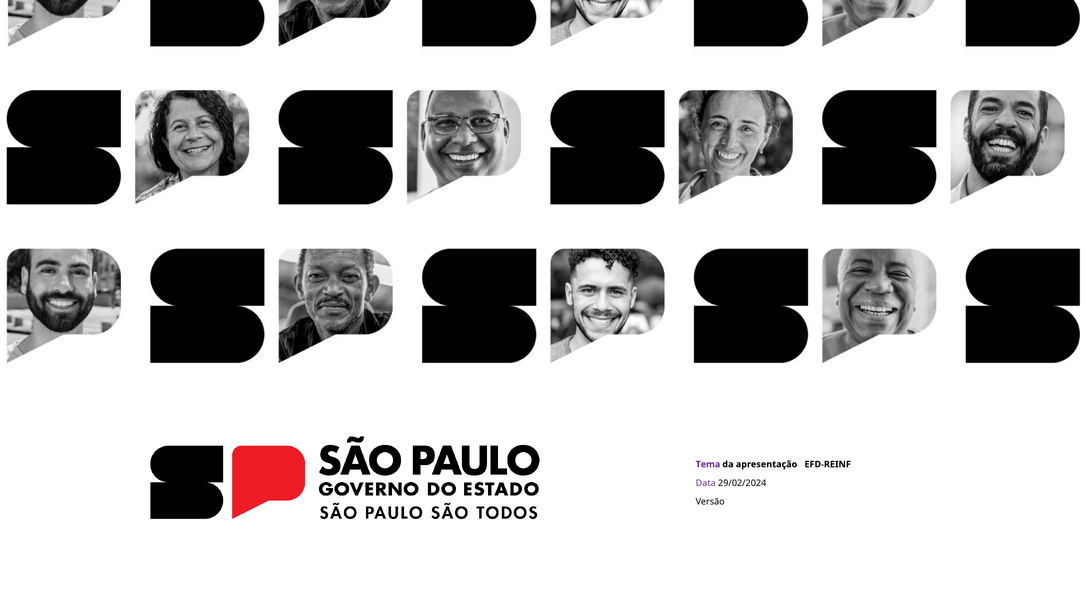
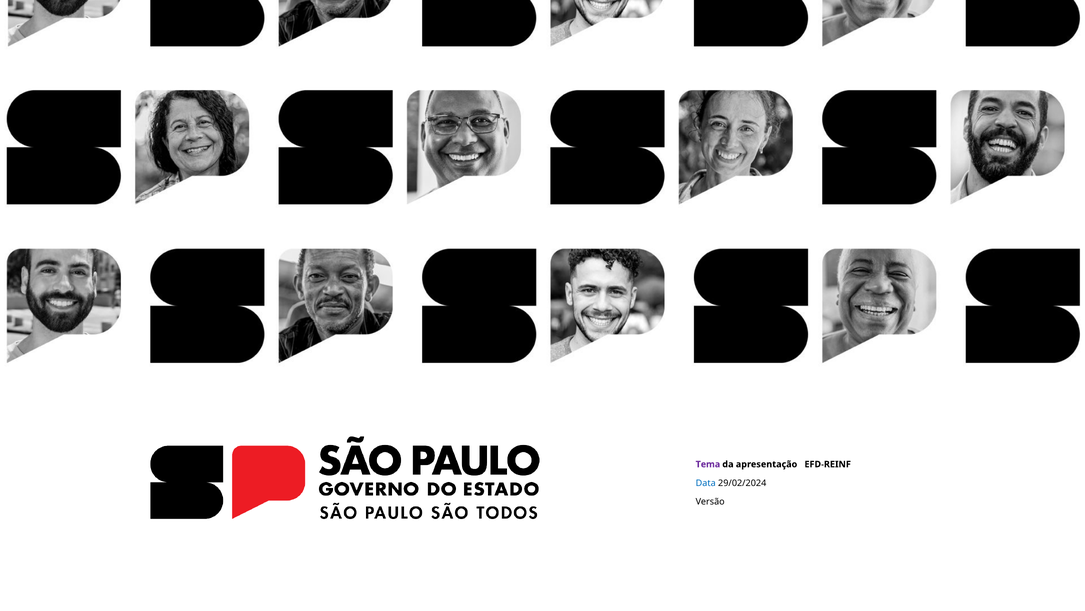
Data colour: purple -> blue
